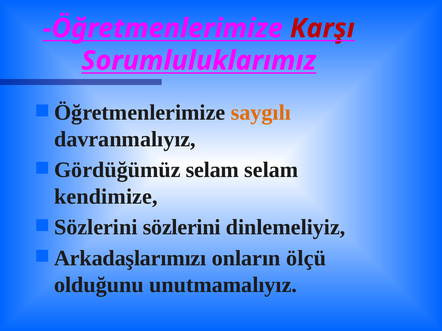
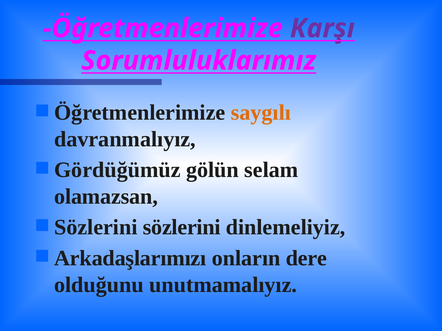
Karşı colour: red -> purple
Gördüğümüz selam: selam -> gölün
kendimize: kendimize -> olamazsan
ölçü: ölçü -> dere
